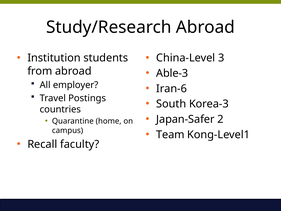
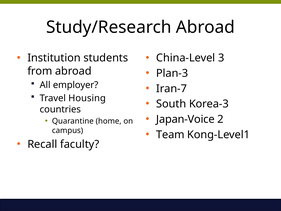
Able-3: Able-3 -> Plan-3
Iran-6: Iran-6 -> Iran-7
Postings: Postings -> Housing
Japan-Safer: Japan-Safer -> Japan-Voice
